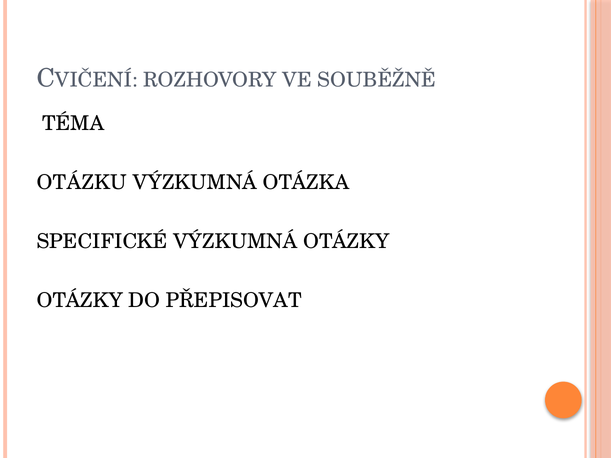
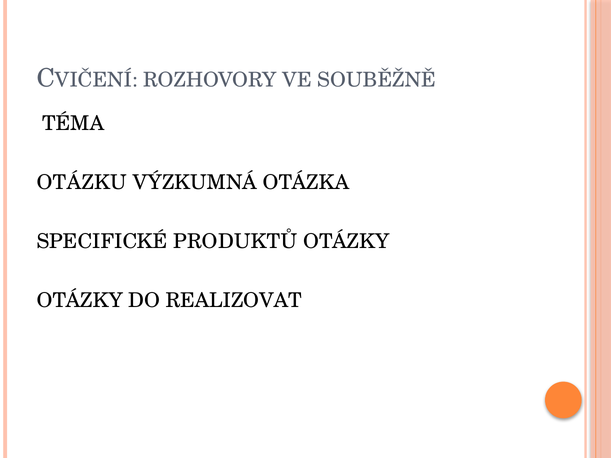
SPECIFICKÉ VÝZKUMNÁ: VÝZKUMNÁ -> PRODUKTŮ
PŘEPISOVAT: PŘEPISOVAT -> REALIZOVAT
